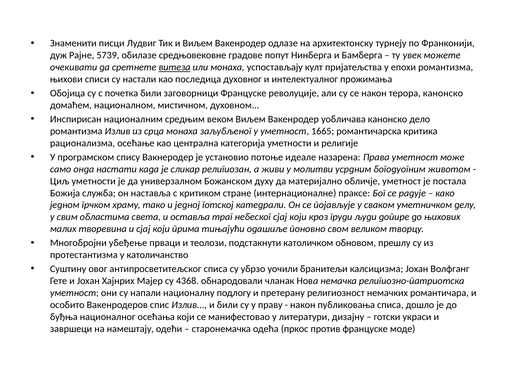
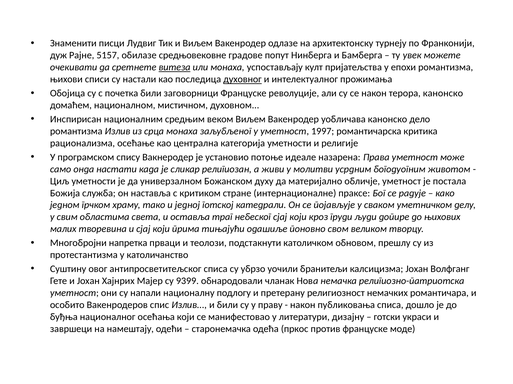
5739: 5739 -> 5157
духовног underline: none -> present
1665: 1665 -> 1997
убеђење: убеђење -> напретка
4368: 4368 -> 9399
